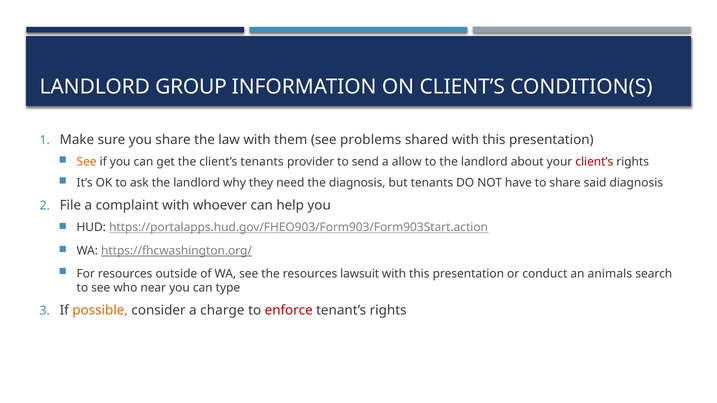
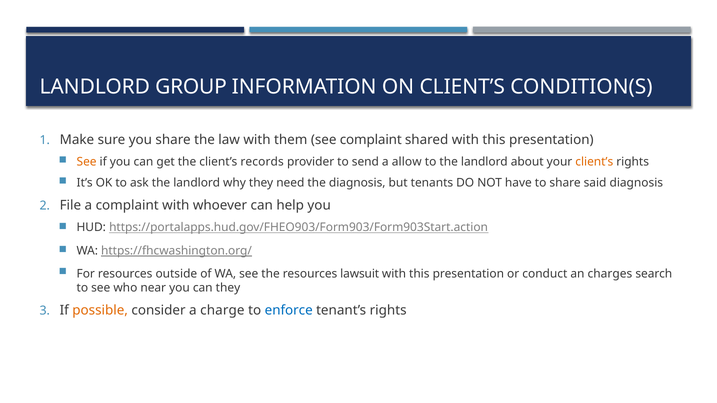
see problems: problems -> complaint
client’s tenants: tenants -> records
client’s at (594, 162) colour: red -> orange
animals: animals -> charges
can type: type -> they
enforce colour: red -> blue
